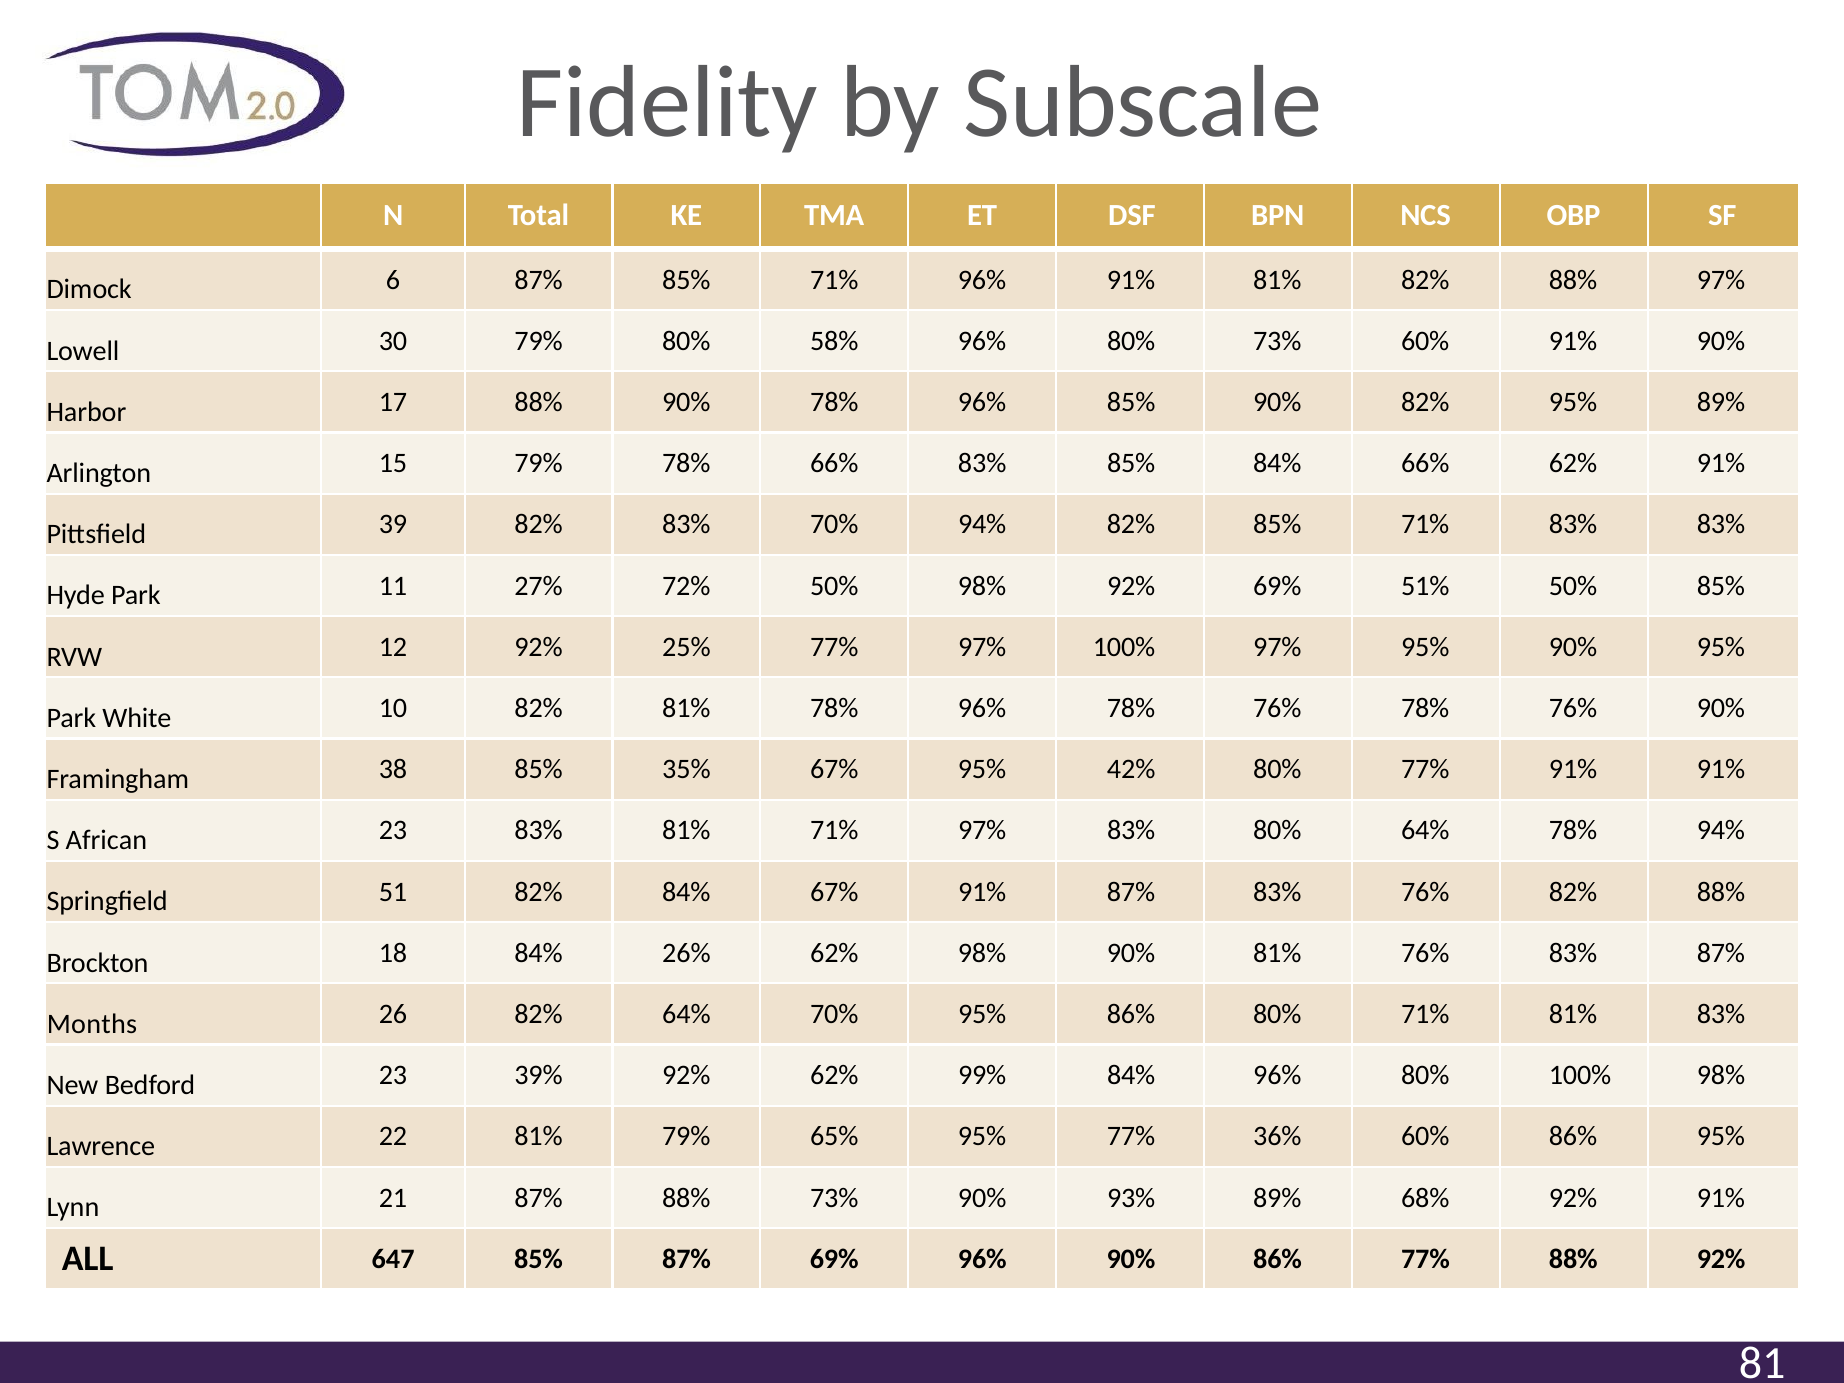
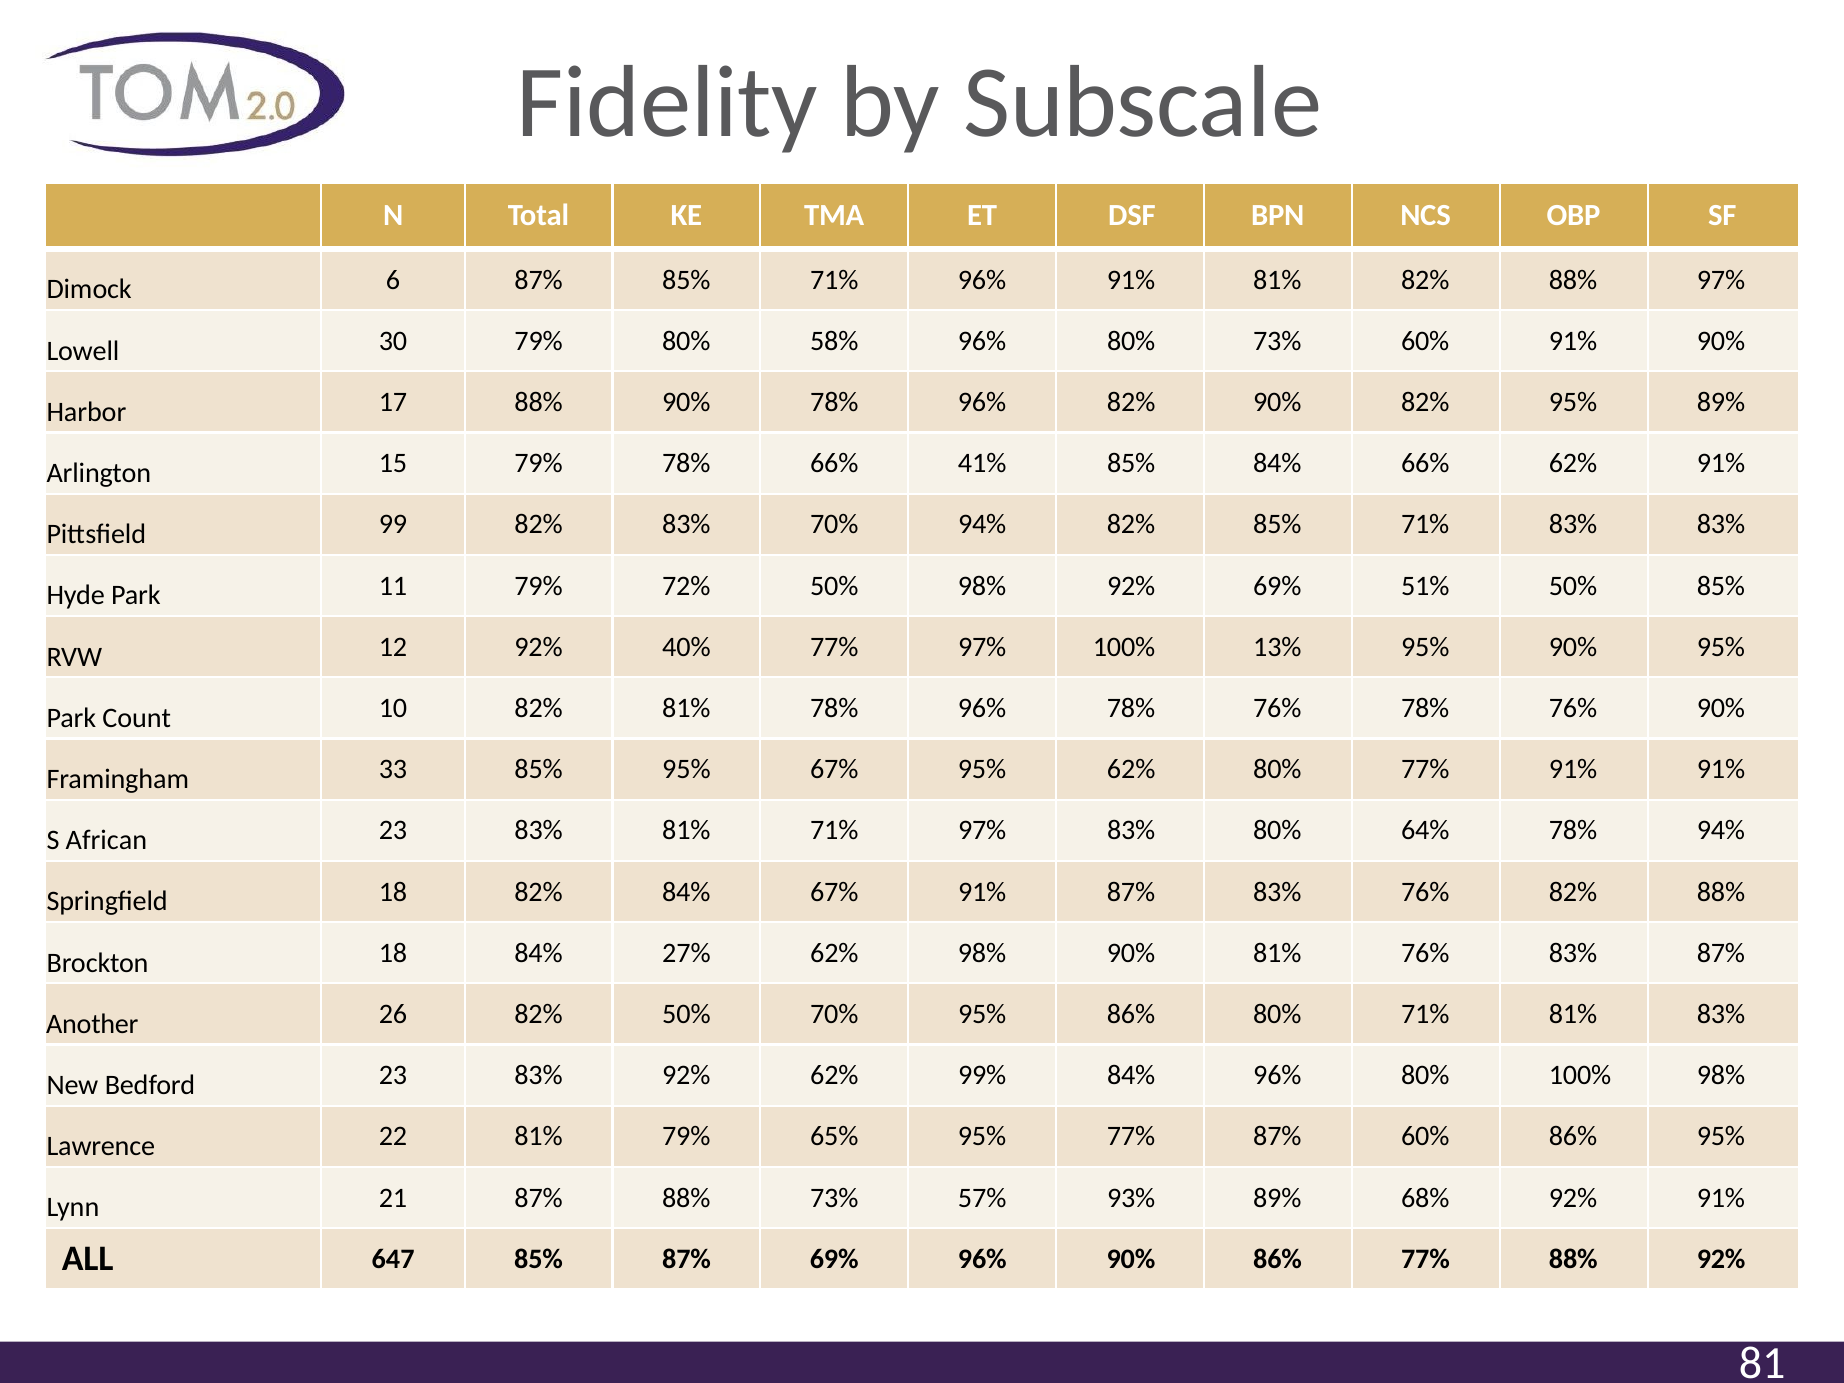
96% 85%: 85% -> 82%
66% 83%: 83% -> 41%
39: 39 -> 99
11 27%: 27% -> 79%
25%: 25% -> 40%
100% 97%: 97% -> 13%
White: White -> Count
38: 38 -> 33
85% 35%: 35% -> 95%
95% 42%: 42% -> 62%
Springfield 51: 51 -> 18
26%: 26% -> 27%
Months: Months -> Another
82% 64%: 64% -> 50%
Bedford 23 39%: 39% -> 83%
77% 36%: 36% -> 87%
73% 90%: 90% -> 57%
